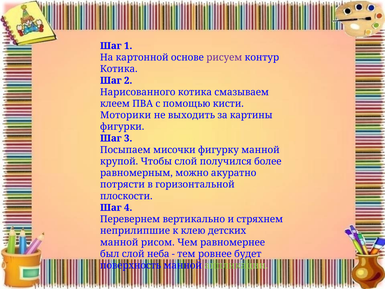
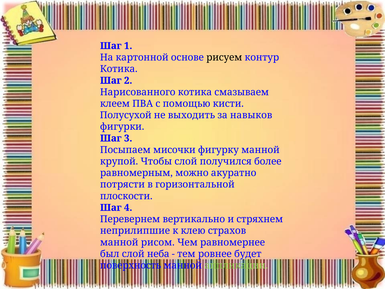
рисуем colour: purple -> black
Моторики: Моторики -> Полусухой
картины: картины -> навыков
детских: детских -> страхов
